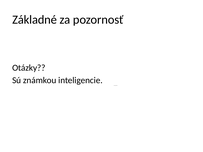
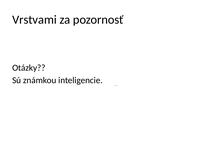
Základné: Základné -> Vrstvami
